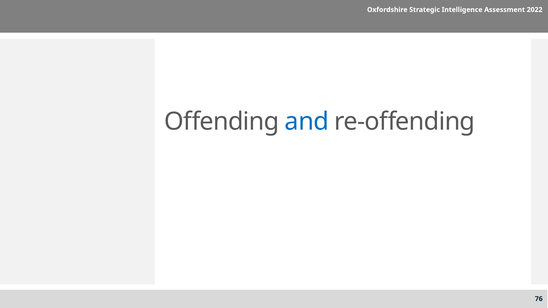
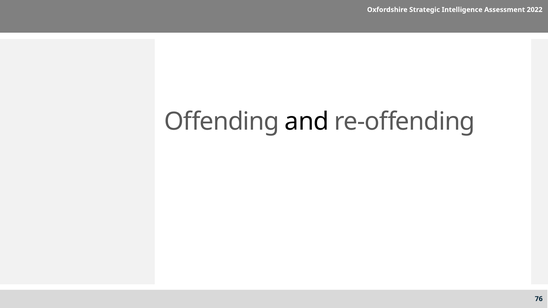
and colour: blue -> black
